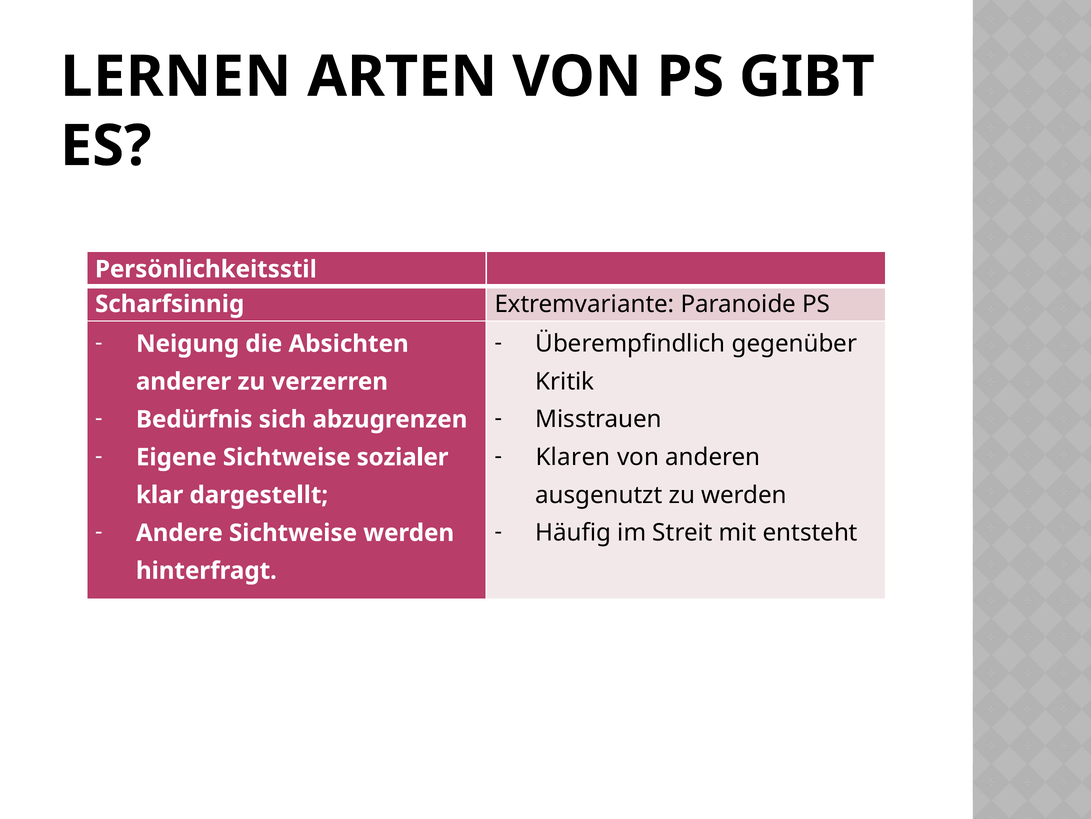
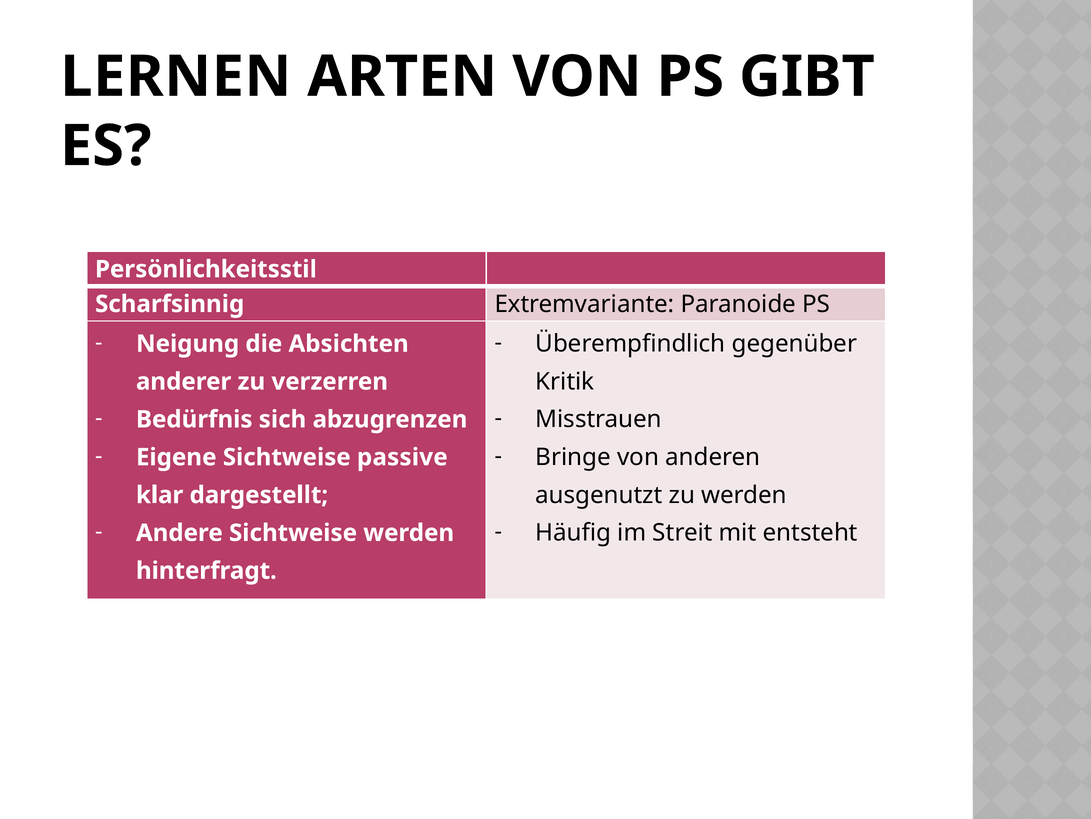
sozialer: sozialer -> passive
Klaren: Klaren -> Bringe
